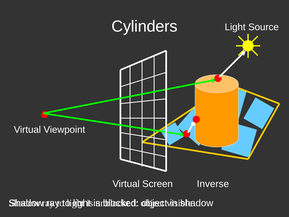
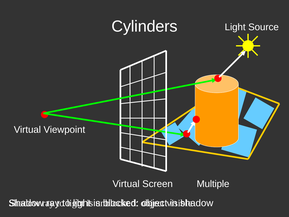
Inverse: Inverse -> Multiple
